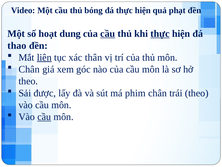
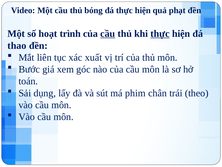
dung: dung -> trình
liên underline: present -> none
thân: thân -> xuất
Chân at (29, 69): Chân -> Bước
theo at (28, 81): theo -> toán
được: được -> dụng
cầu at (44, 116) underline: present -> none
